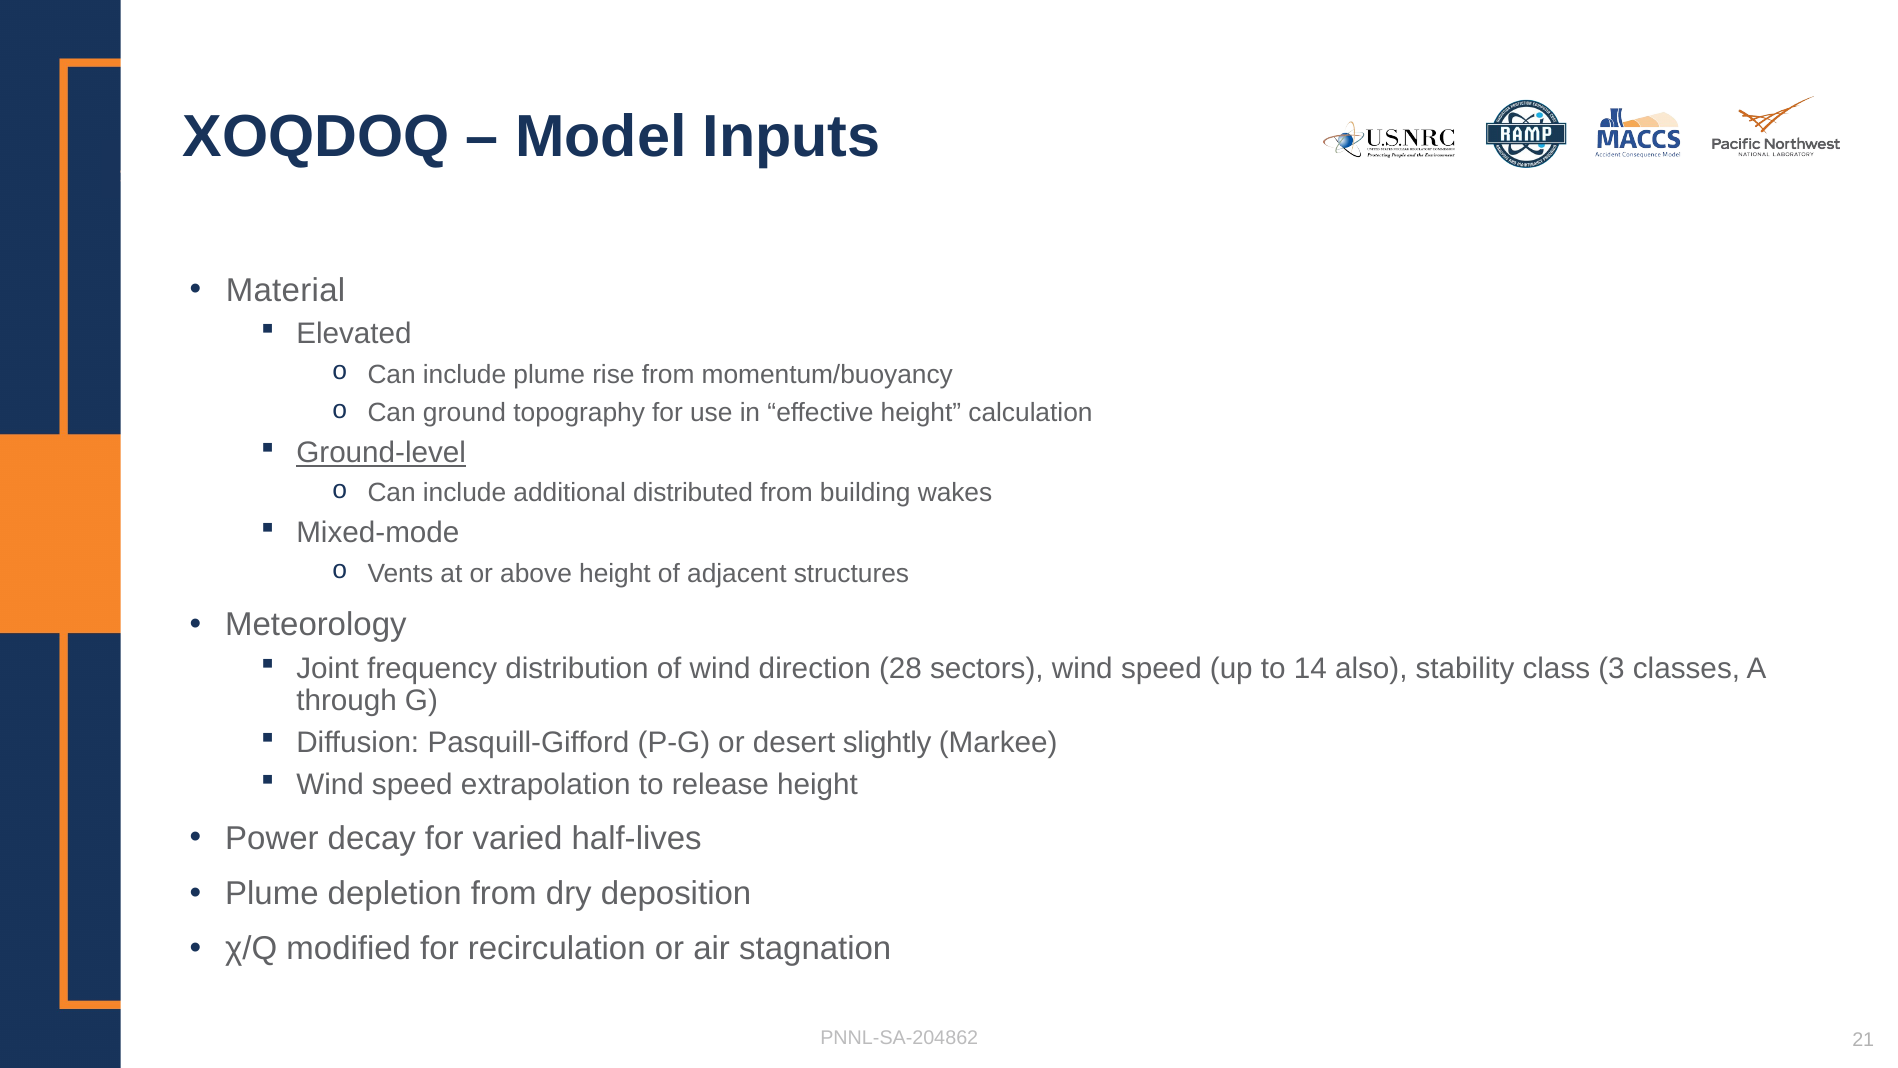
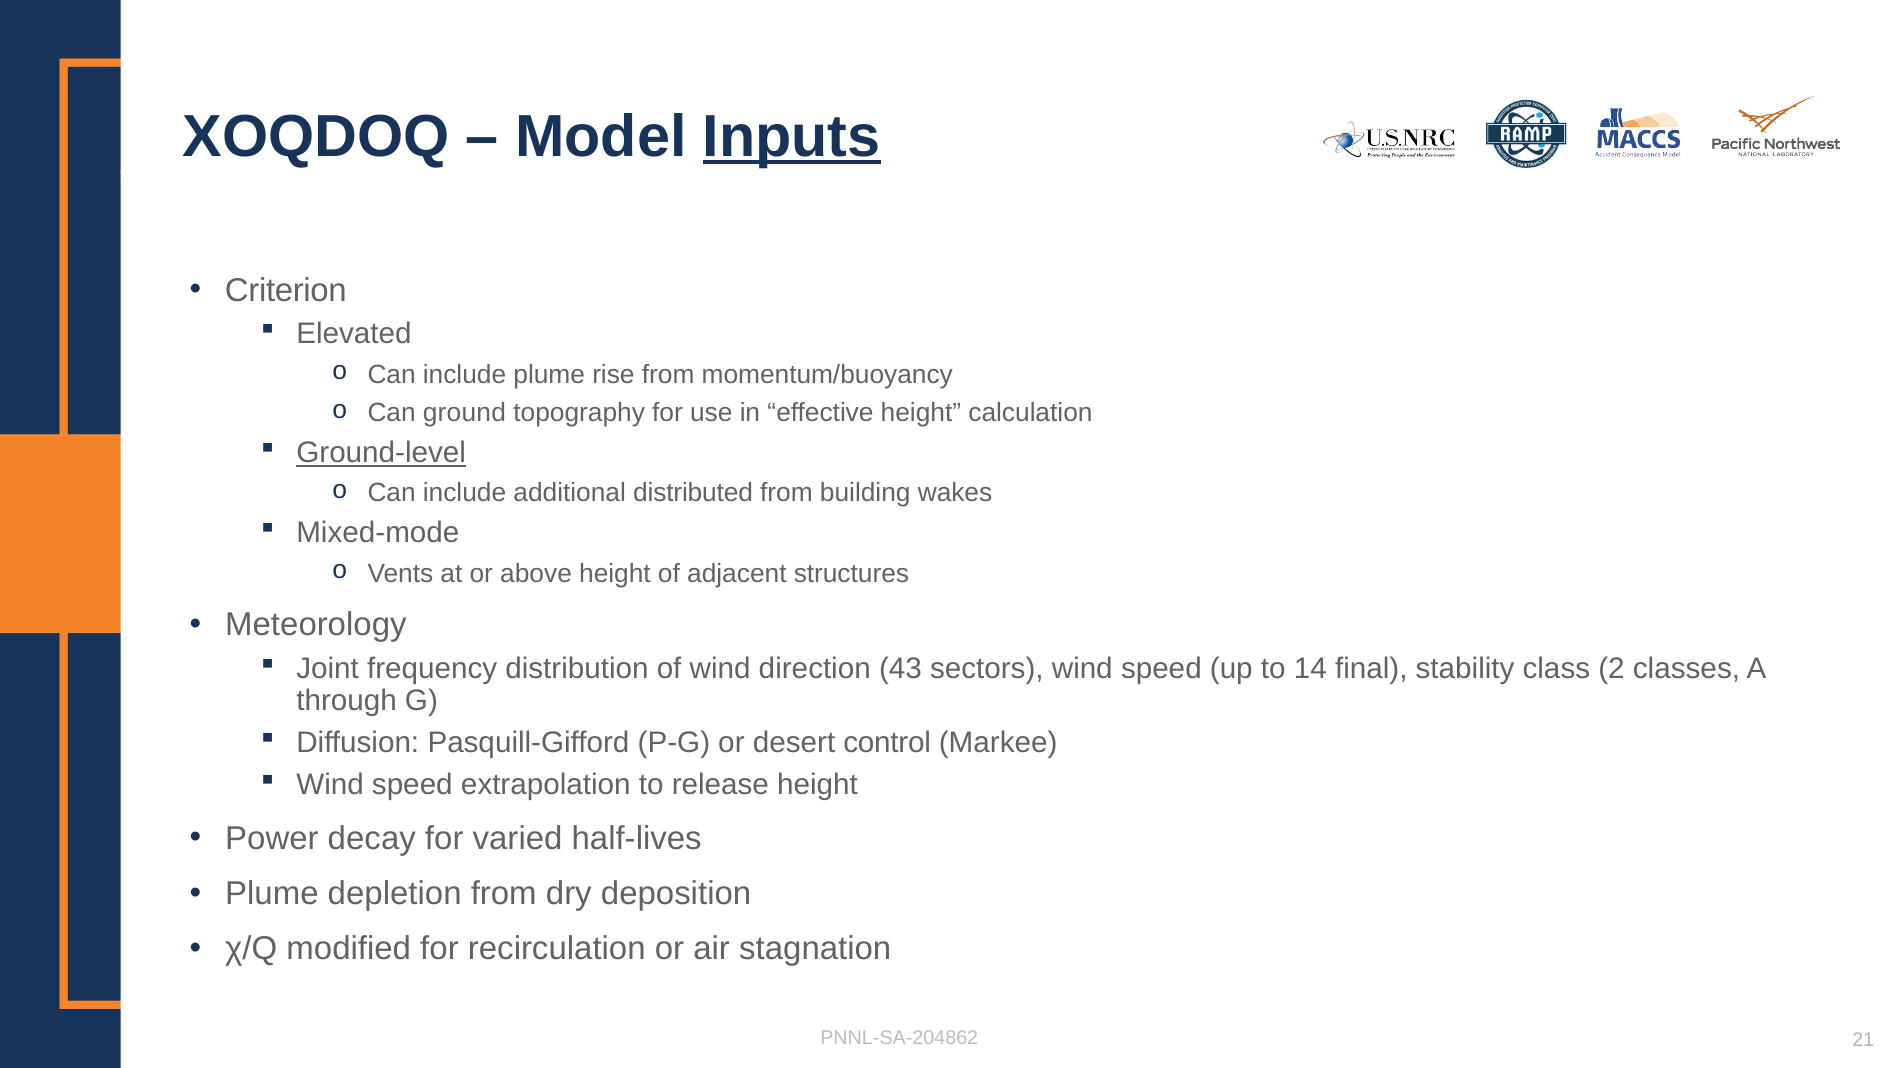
Inputs underline: none -> present
Material: Material -> Criterion
28: 28 -> 43
also: also -> final
3: 3 -> 2
slightly: slightly -> control
